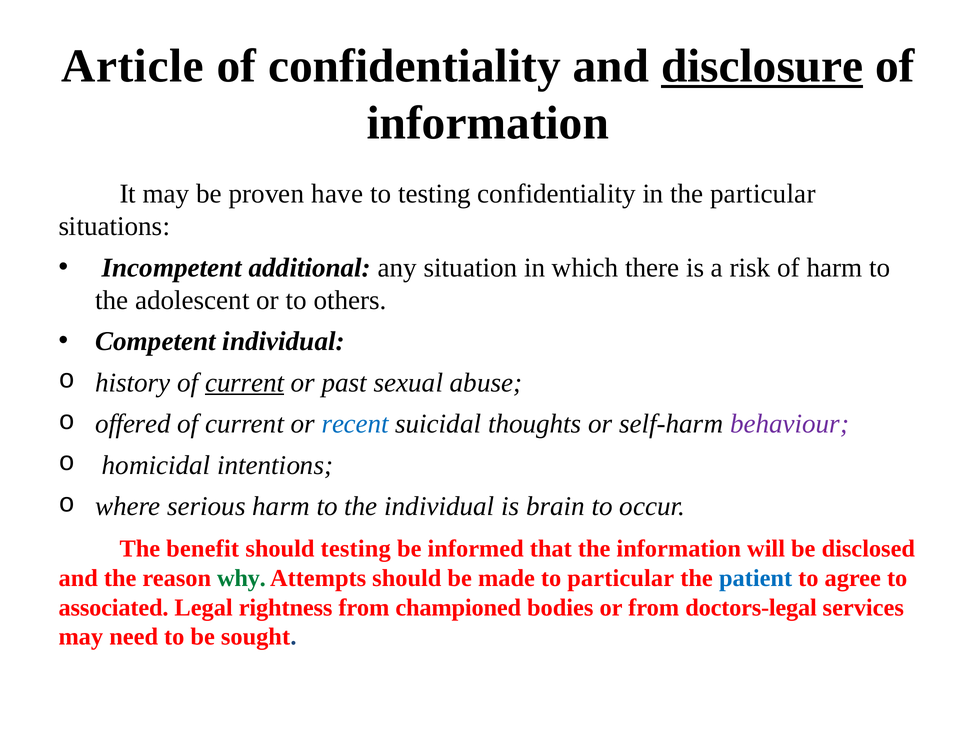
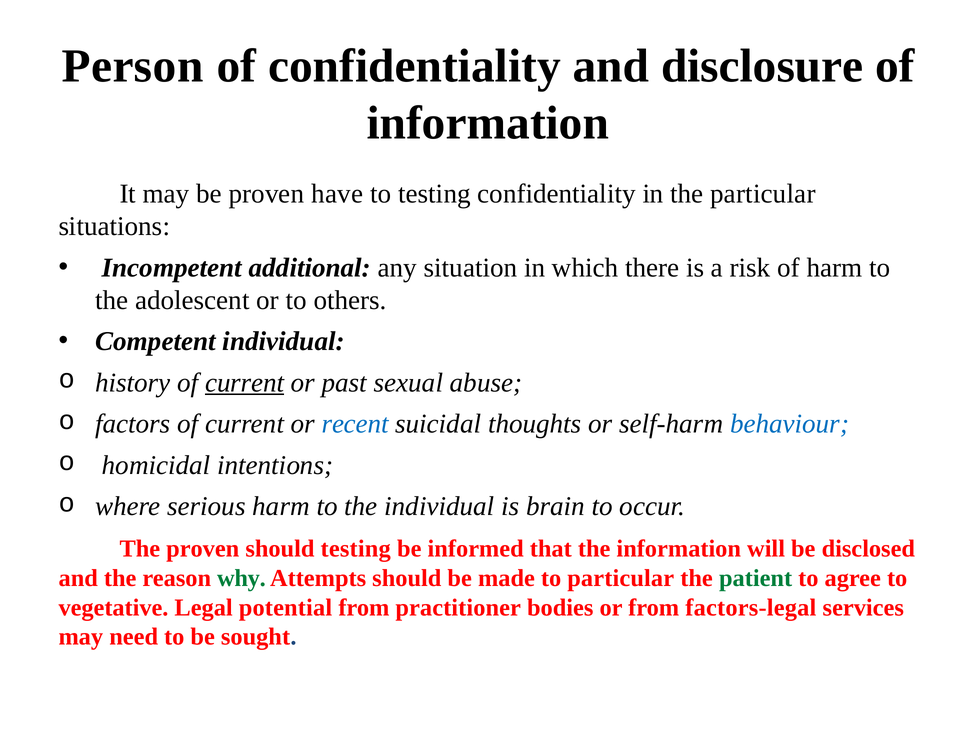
Article: Article -> Person
disclosure underline: present -> none
offered: offered -> factors
behaviour colour: purple -> blue
The benefit: benefit -> proven
patient colour: blue -> green
associated: associated -> vegetative
rightness: rightness -> potential
championed: championed -> practitioner
doctors-legal: doctors-legal -> factors-legal
